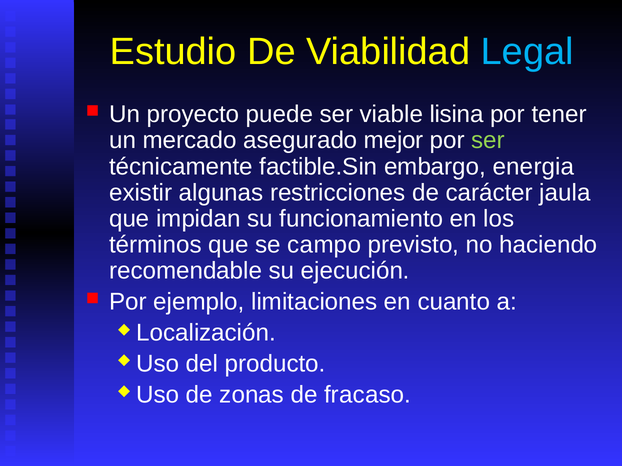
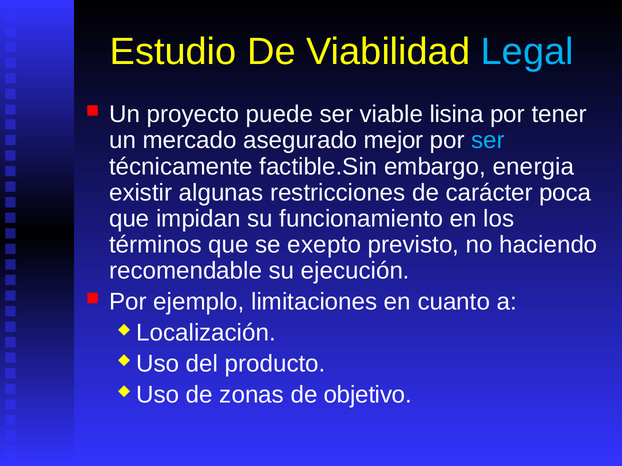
ser at (488, 141) colour: light green -> light blue
jaula: jaula -> poca
campo: campo -> exepto
fracaso: fracaso -> objetivo
